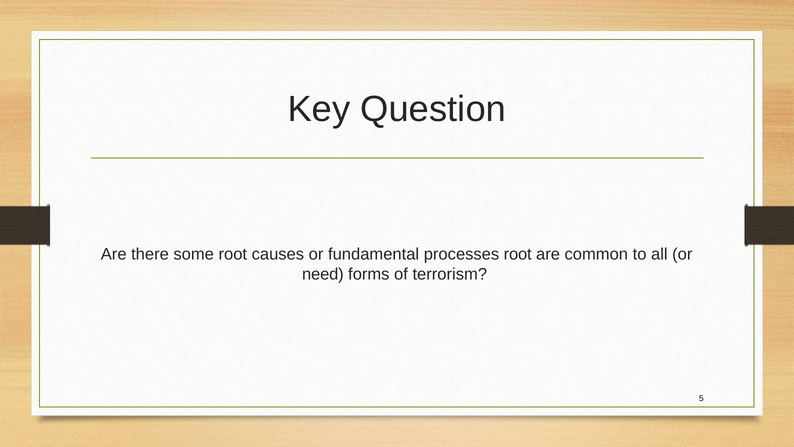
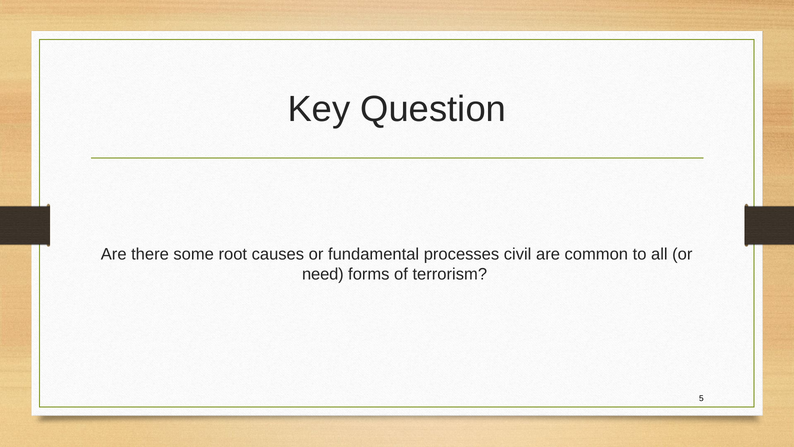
processes root: root -> civil
